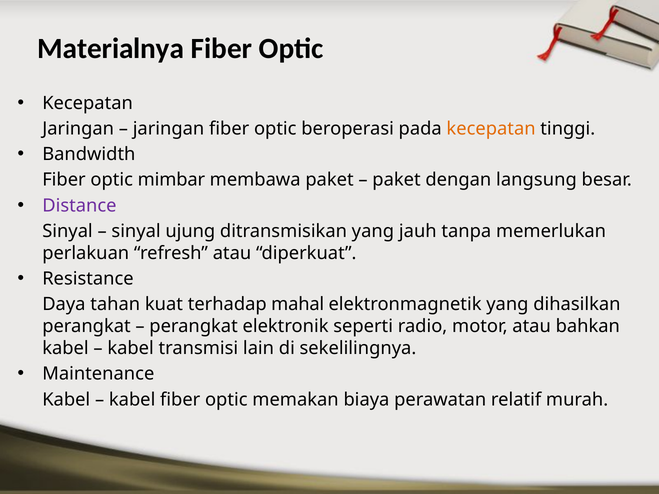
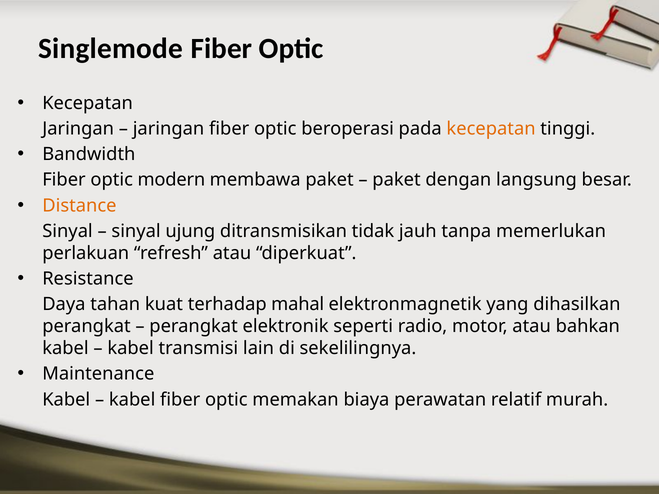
Materialnya: Materialnya -> Singlemode
mimbar: mimbar -> modern
Distance colour: purple -> orange
ditransmisikan yang: yang -> tidak
